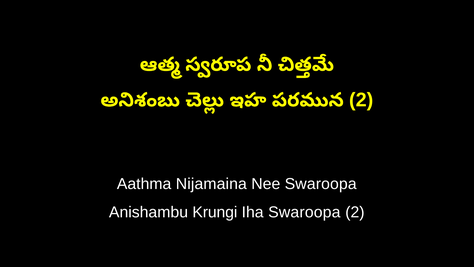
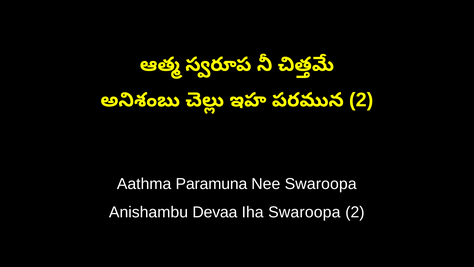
Nijamaina: Nijamaina -> Paramuna
Krungi: Krungi -> Devaa
